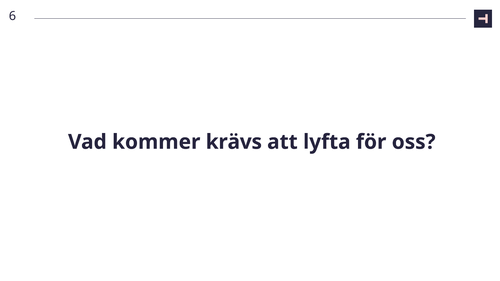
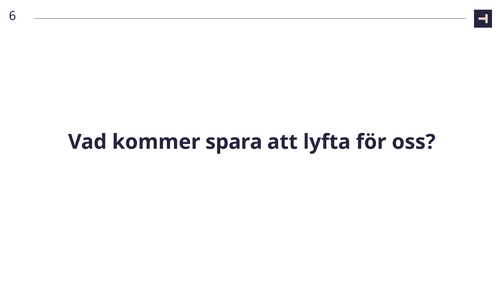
krävs: krävs -> spara
